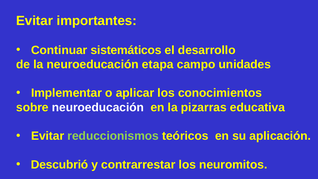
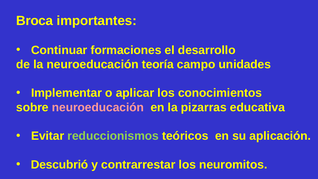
Evitar at (35, 21): Evitar -> Broca
sistemáticos: sistemáticos -> formaciones
etapa: etapa -> teoría
neuroeducación at (98, 107) colour: white -> pink
